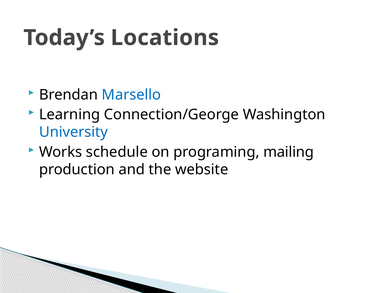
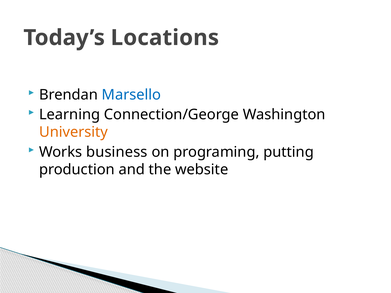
University colour: blue -> orange
schedule: schedule -> business
mailing: mailing -> putting
